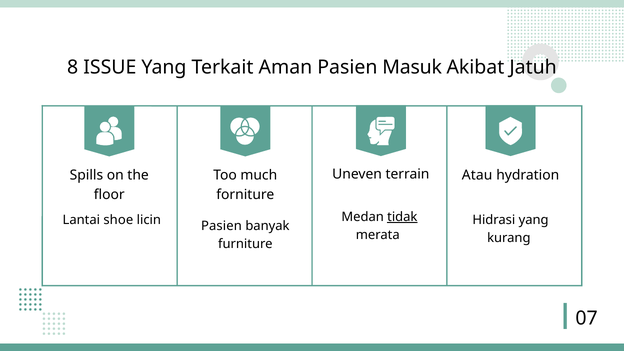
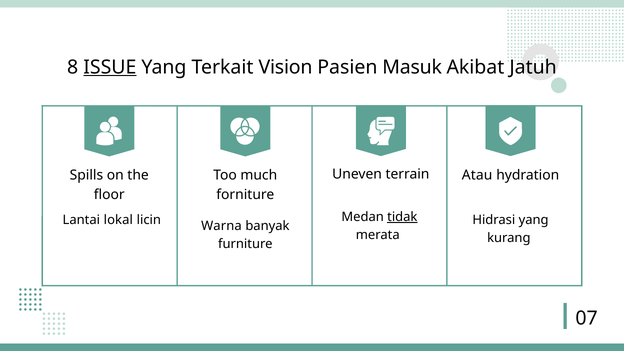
ISSUE underline: none -> present
Aman: Aman -> Vision
shoe: shoe -> lokal
licin Pasien: Pasien -> Warna
